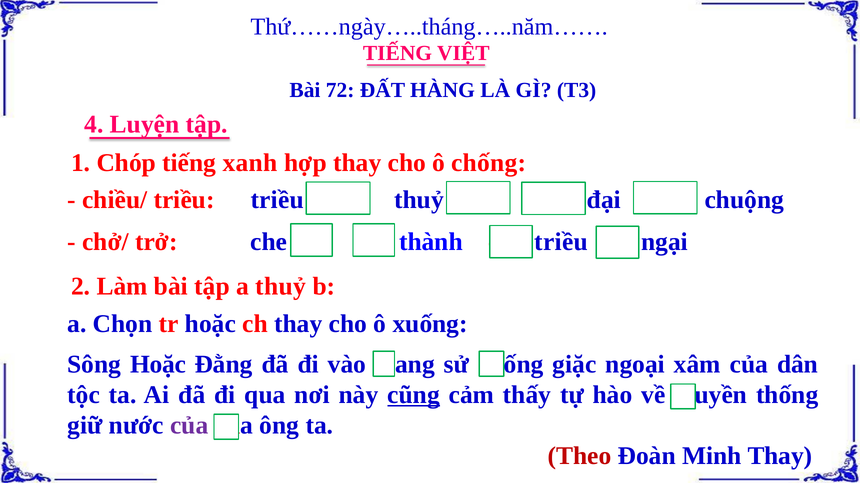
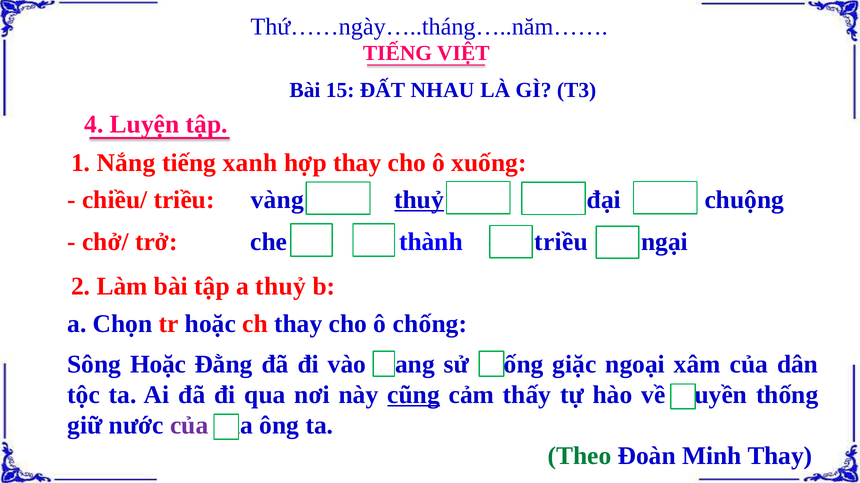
72: 72 -> 15
HÀNG: HÀNG -> NHAU
Chóp: Chóp -> Nắng
ô chống: chống -> xuống
chiều/ triều triều: triều -> vàng
thuỷ at (419, 200) underline: none -> present
ô xuống: xuống -> chống
Theo colour: red -> green
